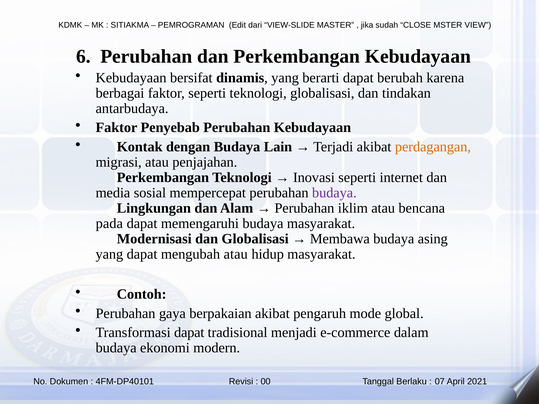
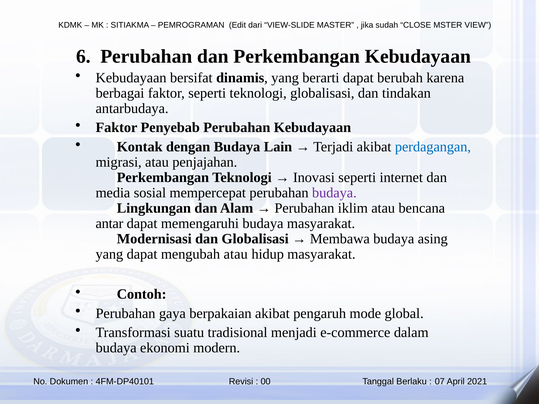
perdagangan colour: orange -> blue
pada: pada -> antar
Transformasi dapat: dapat -> suatu
